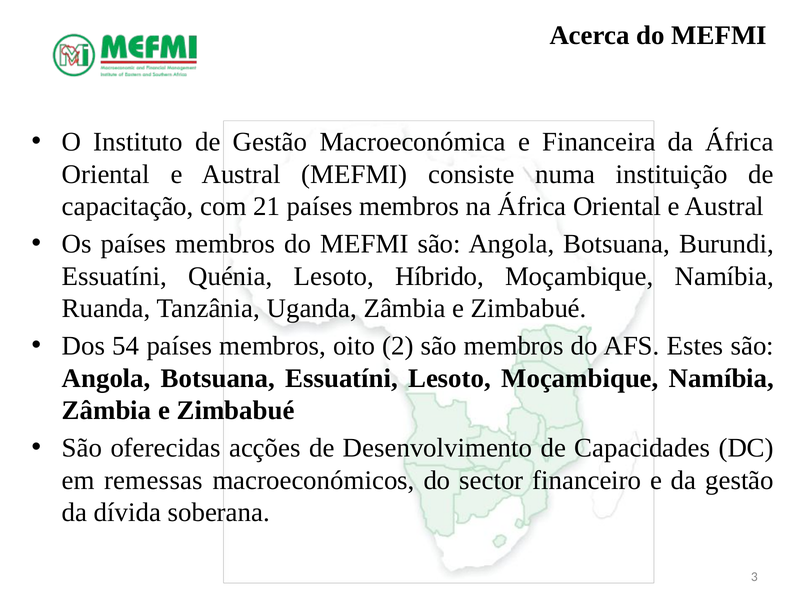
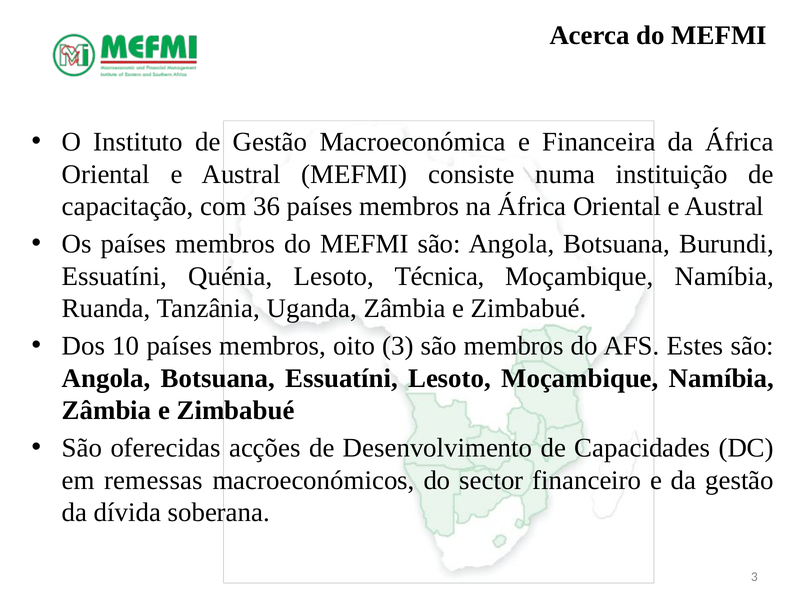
21: 21 -> 36
Híbrido: Híbrido -> Técnica
54: 54 -> 10
oito 2: 2 -> 3
